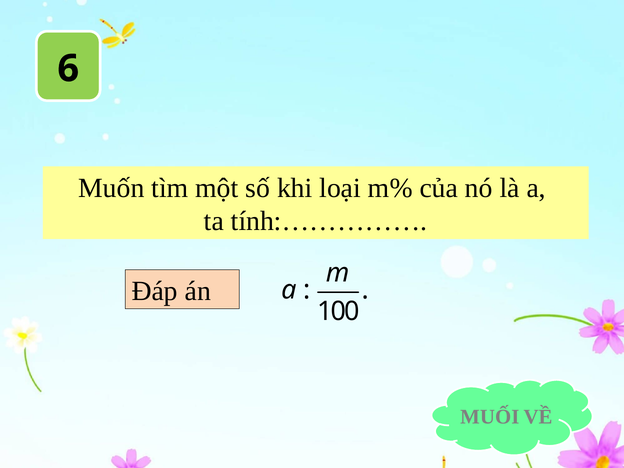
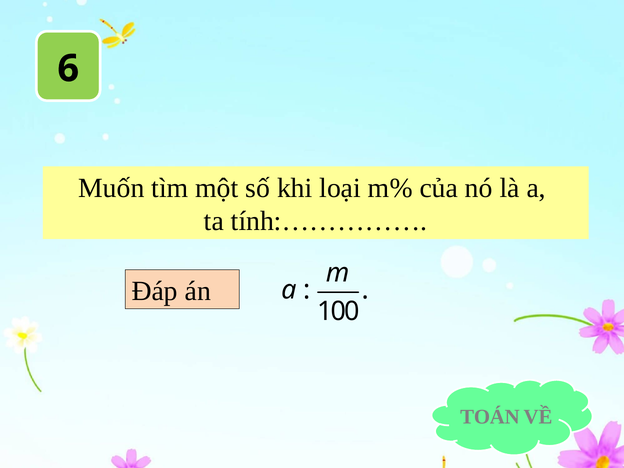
MUỐI: MUỐI -> TOÁN
